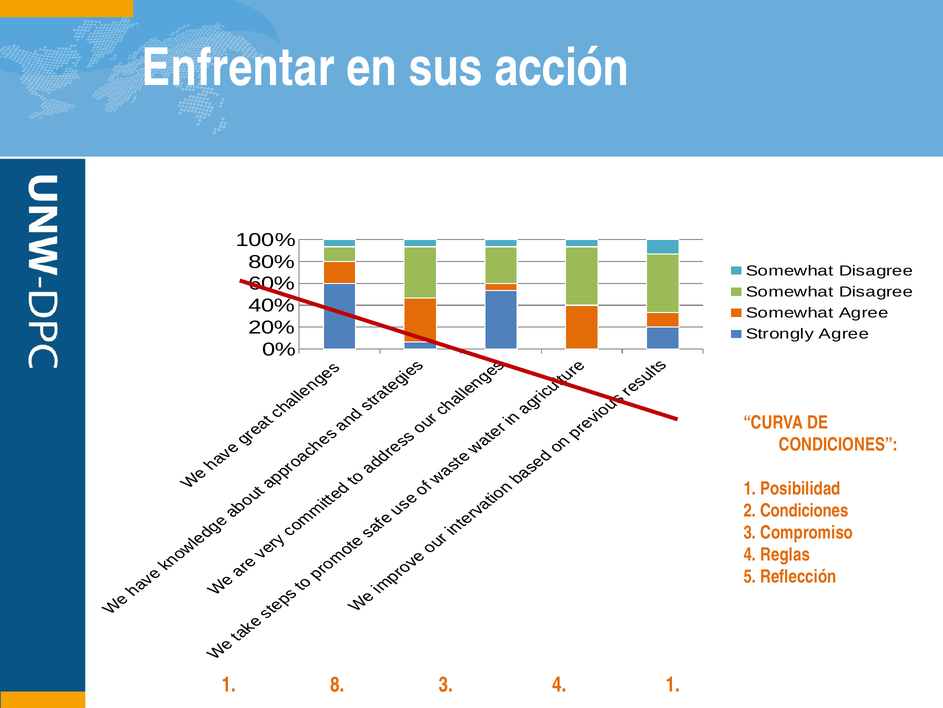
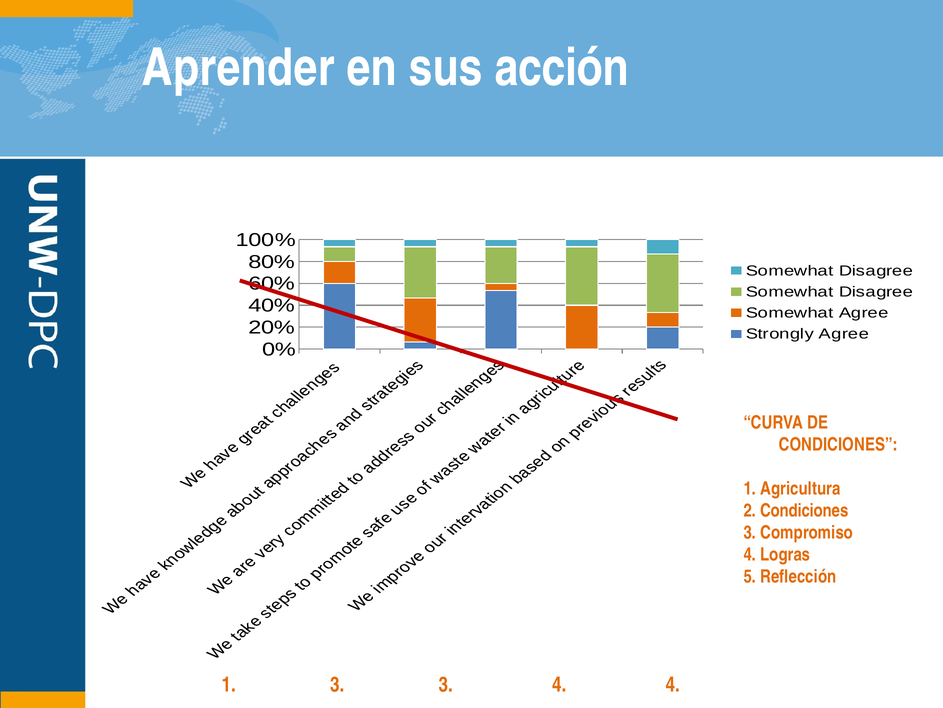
Enfrentar: Enfrentar -> Aprender
Posibilidad: Posibilidad -> Agricultura
Reglas: Reglas -> Logras
1 8: 8 -> 3
4 1: 1 -> 4
